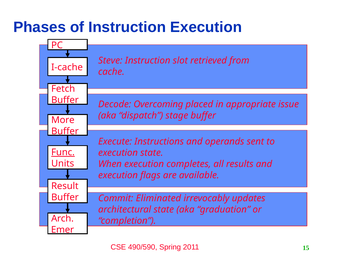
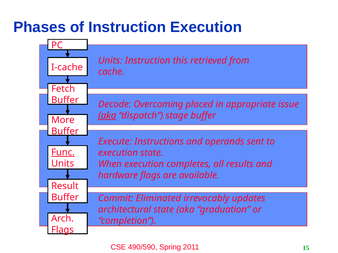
Steve at (110, 61): Steve -> Units
slot: slot -> this
aka at (107, 116) underline: none -> present
execution at (118, 176): execution -> hardware
Emer at (62, 230): Emer -> Flags
